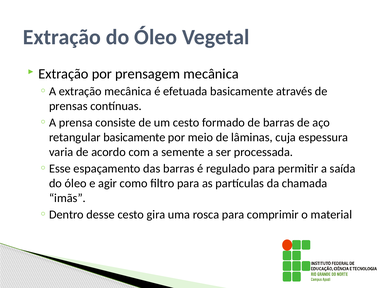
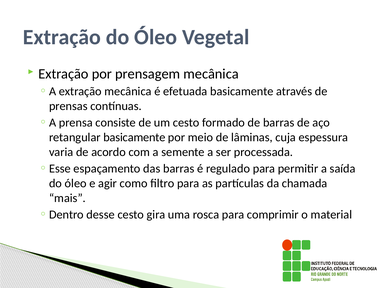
imãs: imãs -> mais
